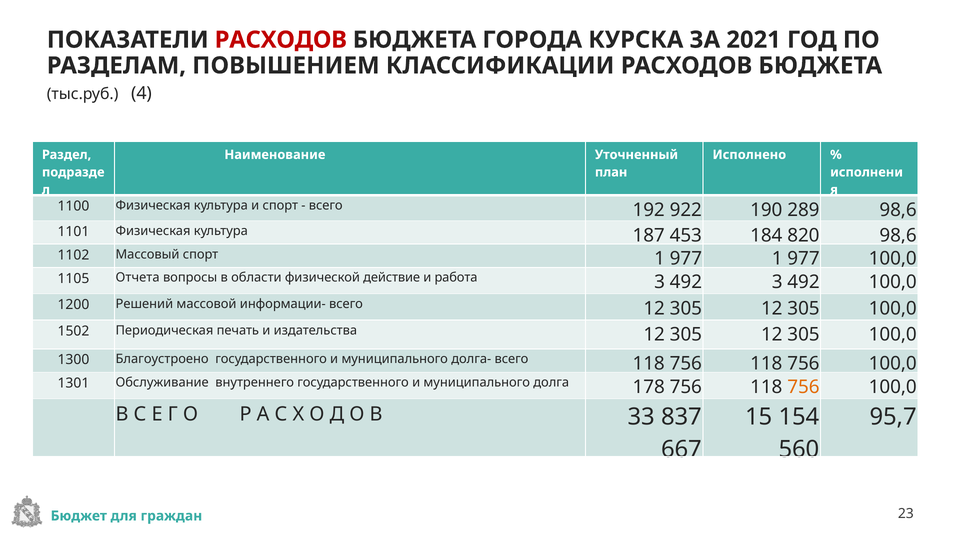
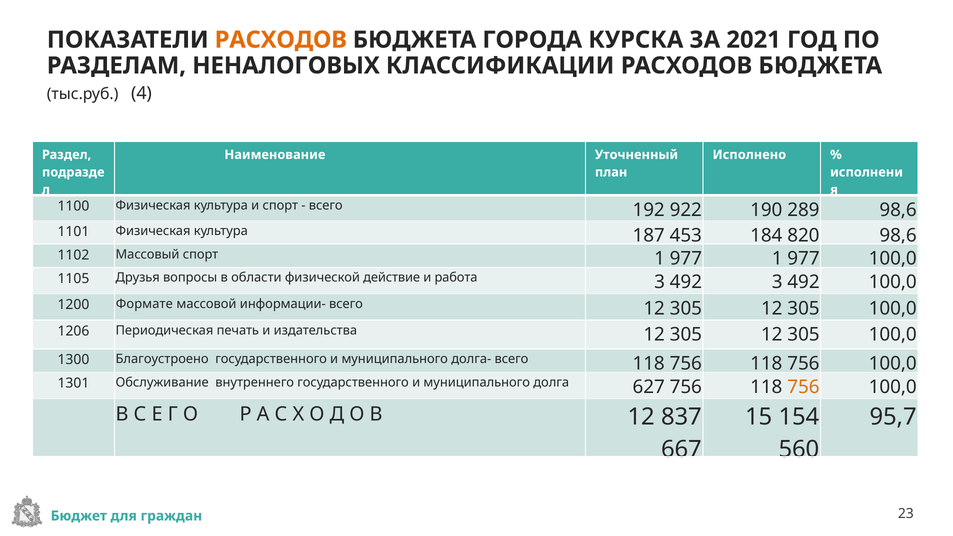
РАСХОДОВ at (281, 40) colour: red -> orange
ПОВЫШЕНИЕМ: ПОВЫШЕНИЕМ -> НЕНАЛОГОВЫХ
Отчета: Отчета -> Друзья
Решений: Решений -> Формате
1502: 1502 -> 1206
178: 178 -> 627
В 33: 33 -> 12
